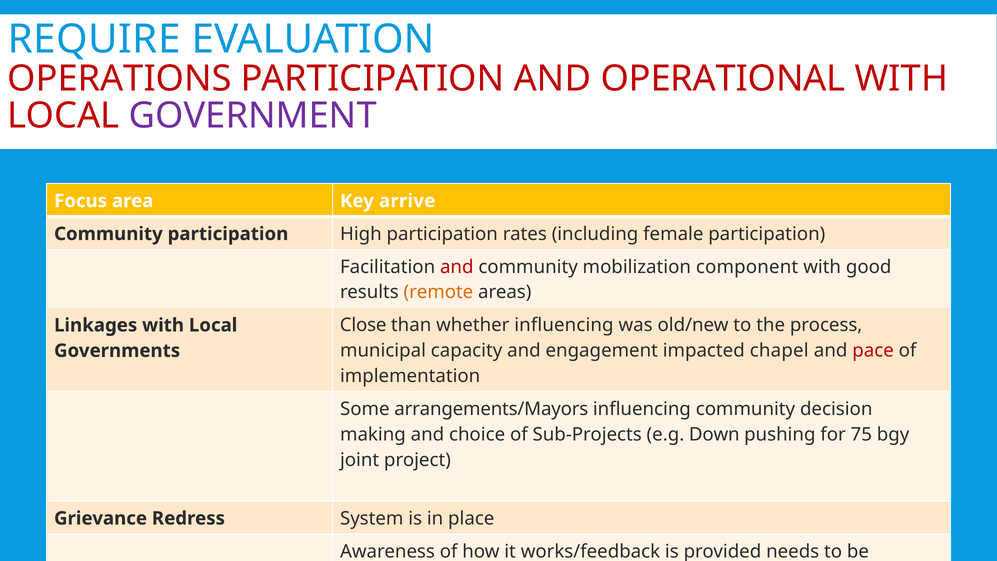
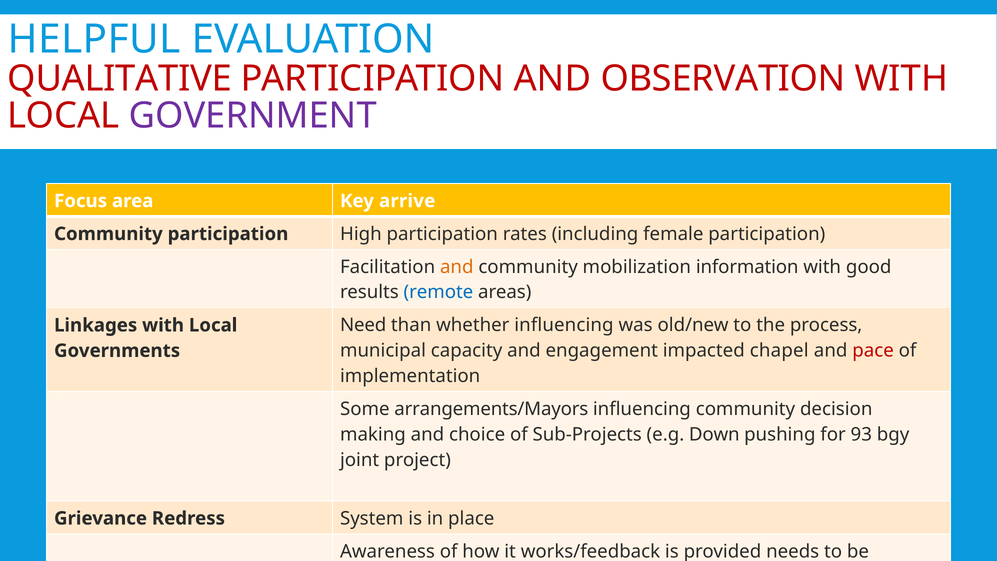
REQUIRE: REQUIRE -> HELPFUL
OPERATIONS: OPERATIONS -> QUALITATIVE
OPERATIONAL: OPERATIONAL -> OBSERVATION
and at (457, 267) colour: red -> orange
component: component -> information
remote colour: orange -> blue
Close: Close -> Need
75: 75 -> 93
